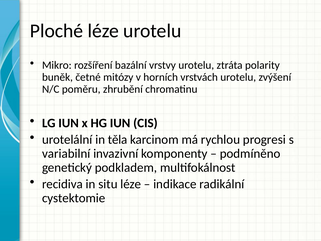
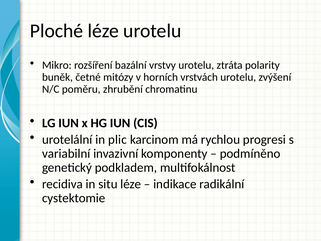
těla: těla -> plic
